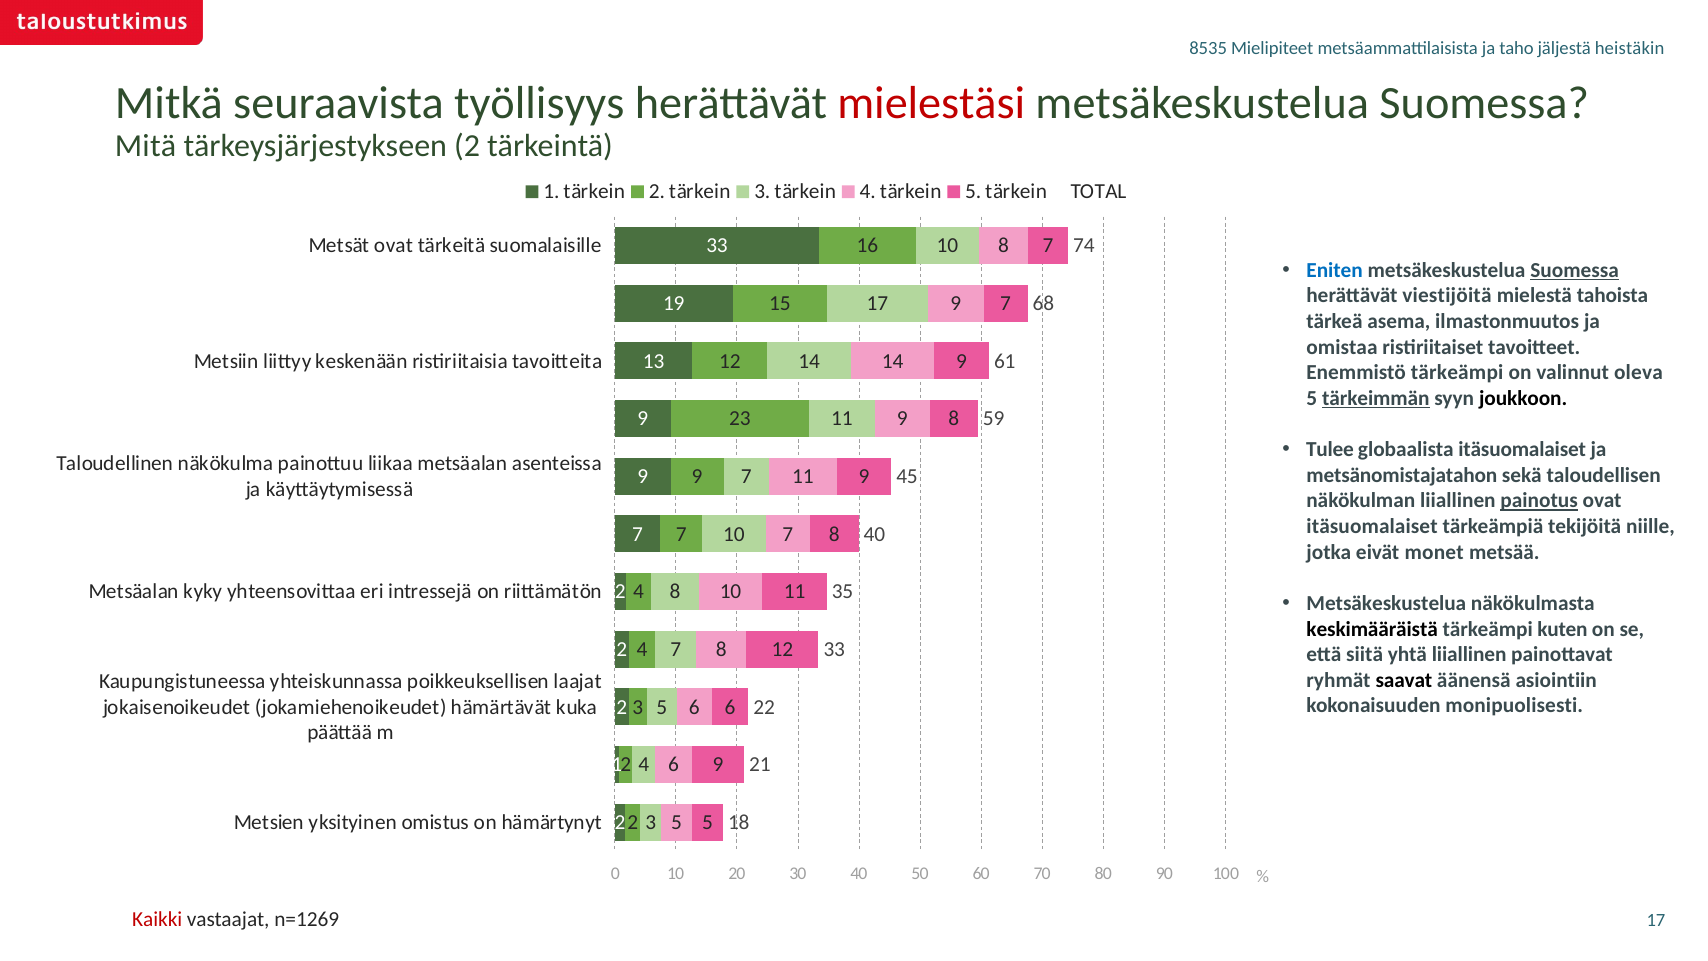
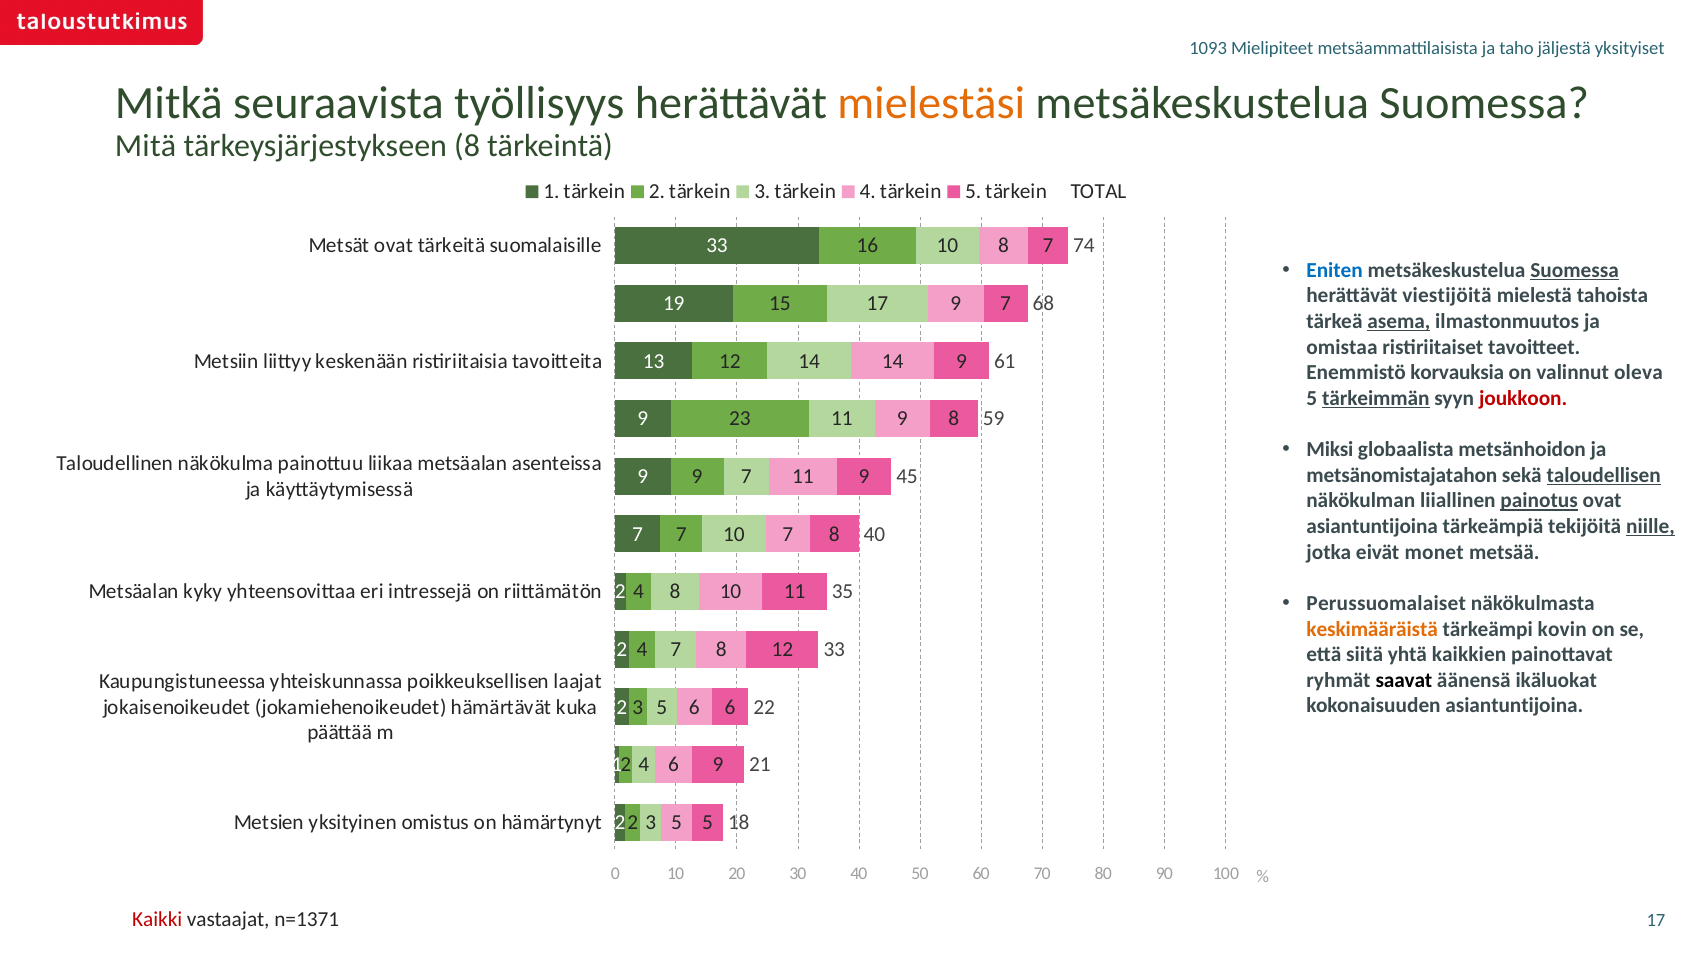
8535: 8535 -> 1093
heistäkin: heistäkin -> yksityiset
mielestäsi colour: red -> orange
tärkeysjärjestykseen 2: 2 -> 8
asema underline: none -> present
Enemmistö tärkeämpi: tärkeämpi -> korvauksia
joukkoon colour: black -> red
Tulee: Tulee -> Miksi
globaalista itäsuomalaiset: itäsuomalaiset -> metsänhoidon
taloudellisen underline: none -> present
itäsuomalaiset at (1372, 526): itäsuomalaiset -> asiantuntijoina
niille underline: none -> present
Metsäkeskustelua at (1386, 603): Metsäkeskustelua -> Perussuomalaiset
keskimääräistä colour: black -> orange
kuten: kuten -> kovin
yhtä liiallinen: liiallinen -> kaikkien
asiointiin: asiointiin -> ikäluokat
kokonaisuuden monipuolisesti: monipuolisesti -> asiantuntijoina
n=1269: n=1269 -> n=1371
